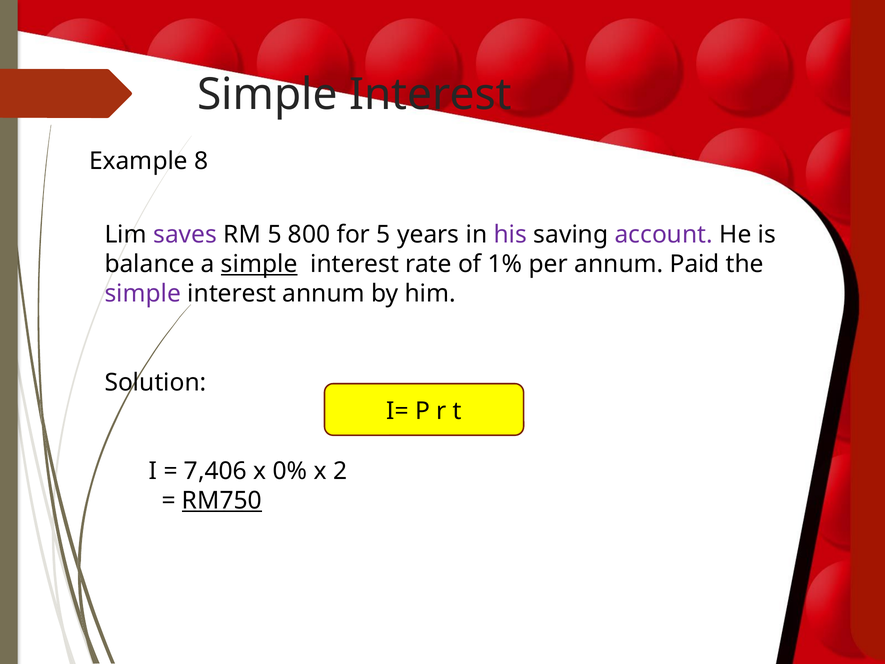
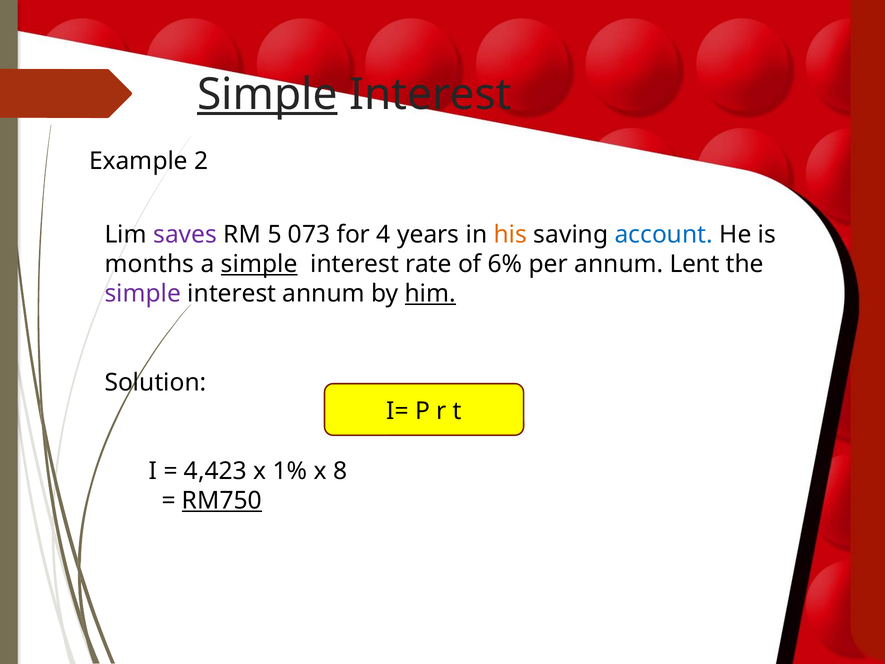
Simple at (267, 94) underline: none -> present
8: 8 -> 2
800: 800 -> 073
for 5: 5 -> 4
his colour: purple -> orange
account colour: purple -> blue
balance: balance -> months
1%: 1% -> 6%
Paid: Paid -> Lent
him underline: none -> present
7,406: 7,406 -> 4,423
0%: 0% -> 1%
2: 2 -> 8
